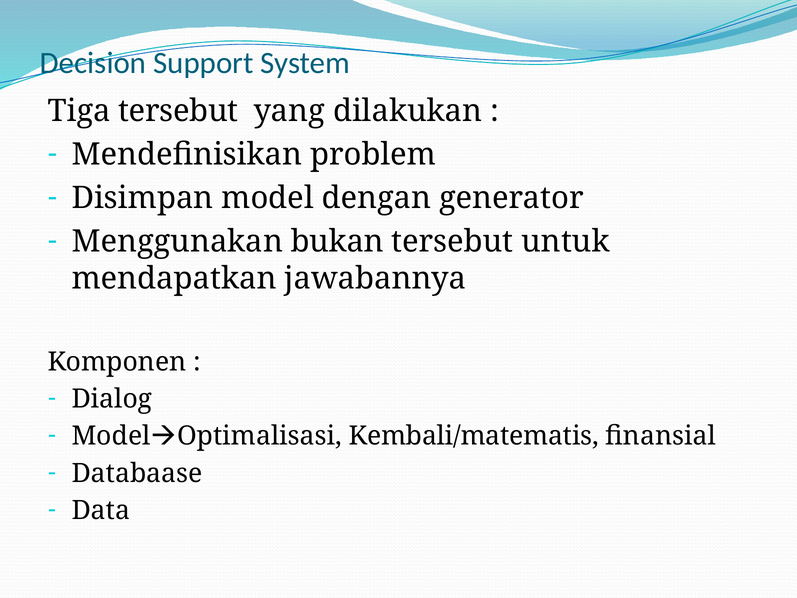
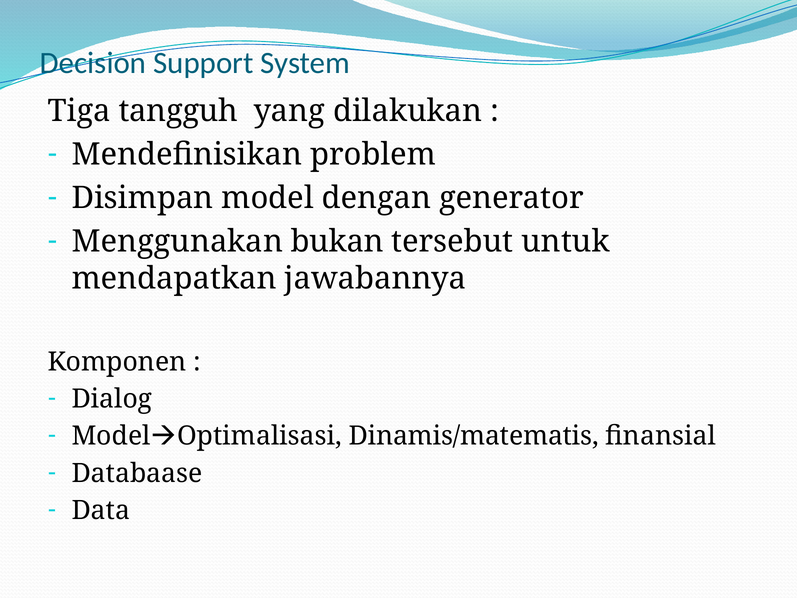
Tiga tersebut: tersebut -> tangguh
Kembali/matematis: Kembali/matematis -> Dinamis/matematis
